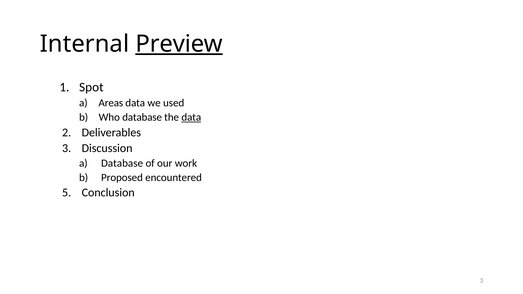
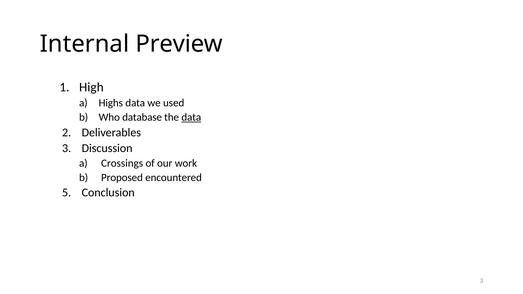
Preview underline: present -> none
Spot: Spot -> High
Areas: Areas -> Highs
Database at (122, 163): Database -> Crossings
